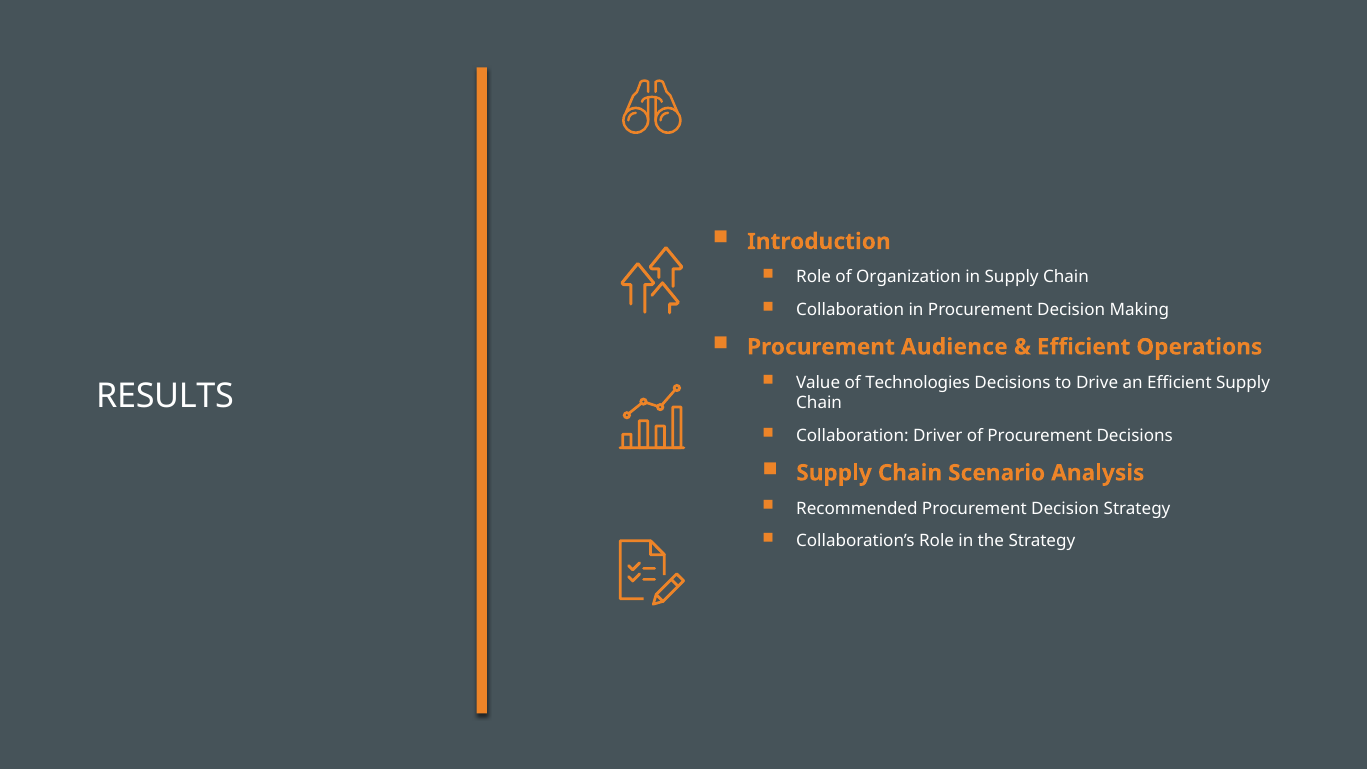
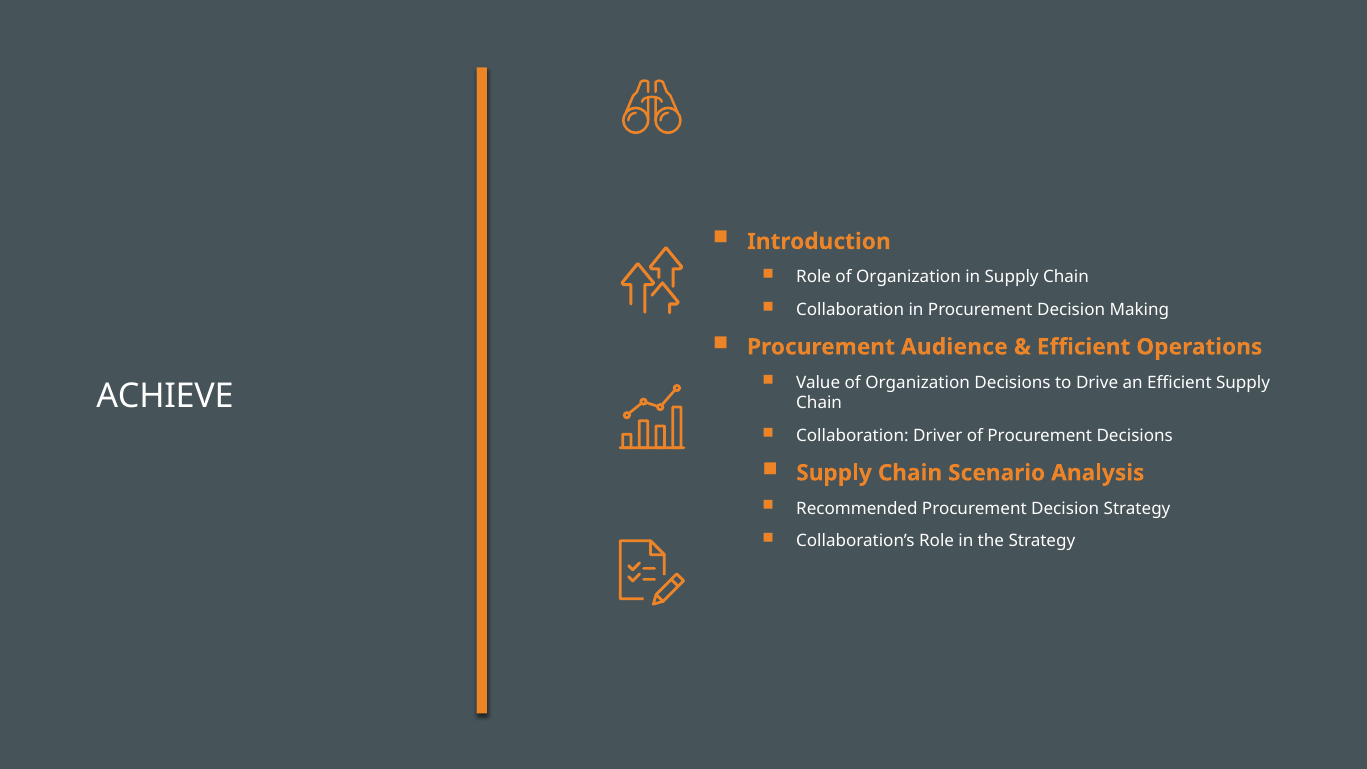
Value of Technologies: Technologies -> Organization
RESULTS: RESULTS -> ACHIEVE
